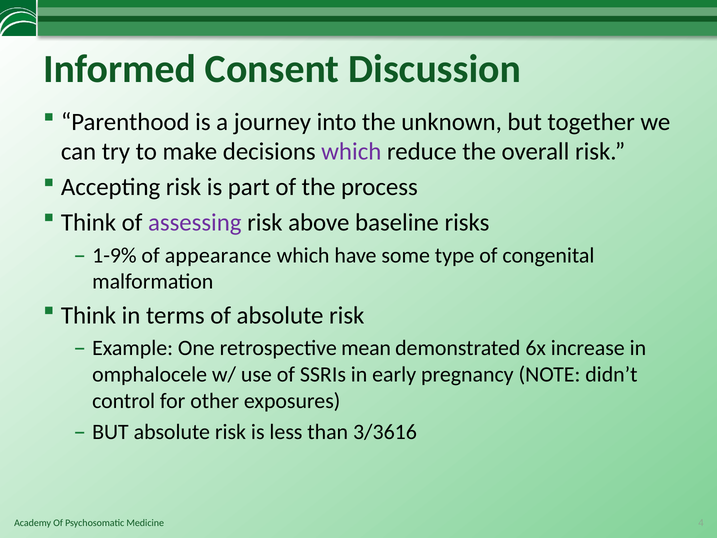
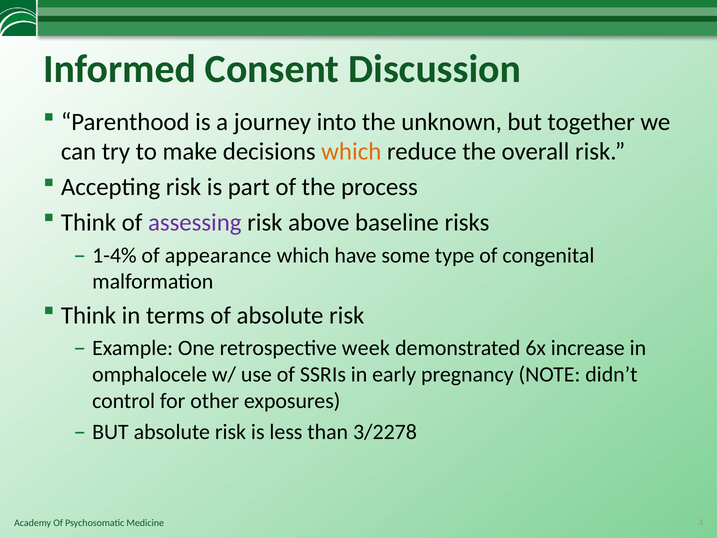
which at (351, 152) colour: purple -> orange
1-9%: 1-9% -> 1-4%
mean: mean -> week
3/3616: 3/3616 -> 3/2278
